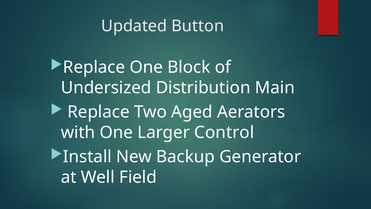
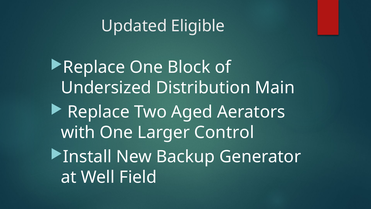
Button: Button -> Eligible
